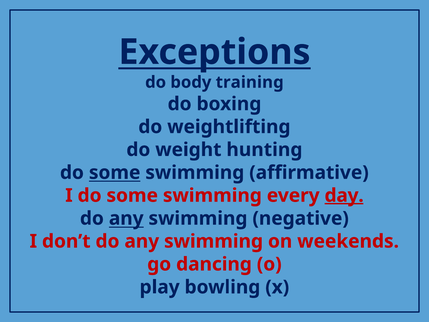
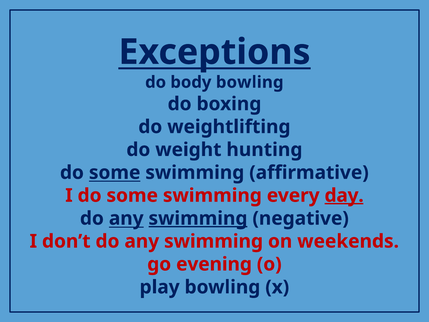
body training: training -> bowling
swimming at (198, 218) underline: none -> present
dancing: dancing -> evening
